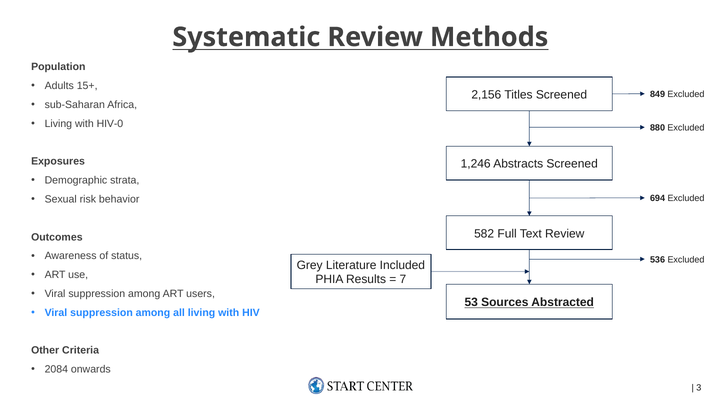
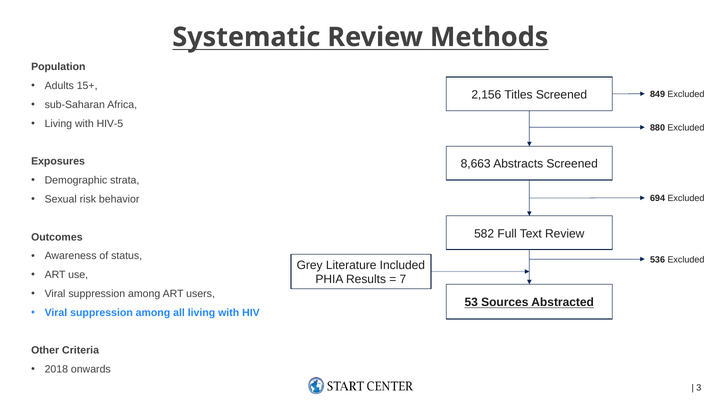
HIV-0: HIV-0 -> HIV-5
1,246: 1,246 -> 8,663
2084: 2084 -> 2018
